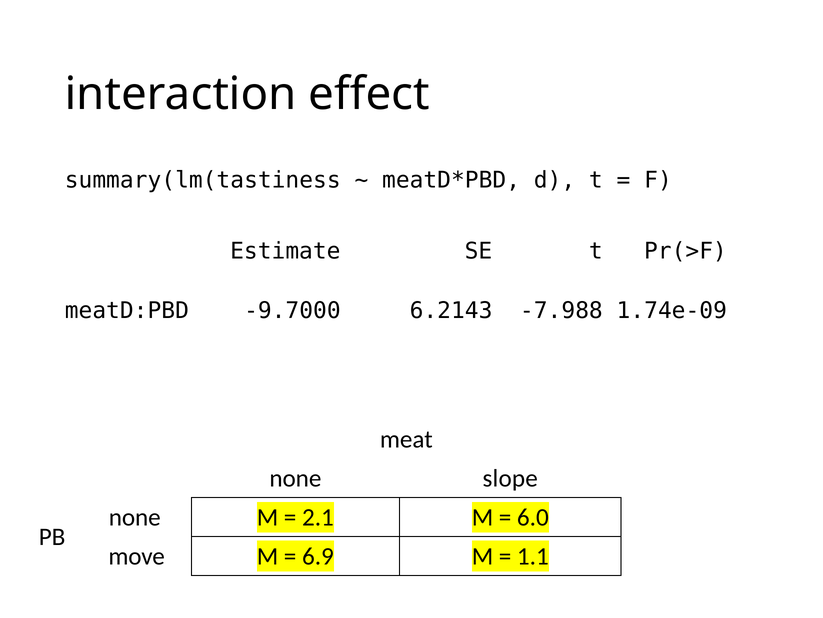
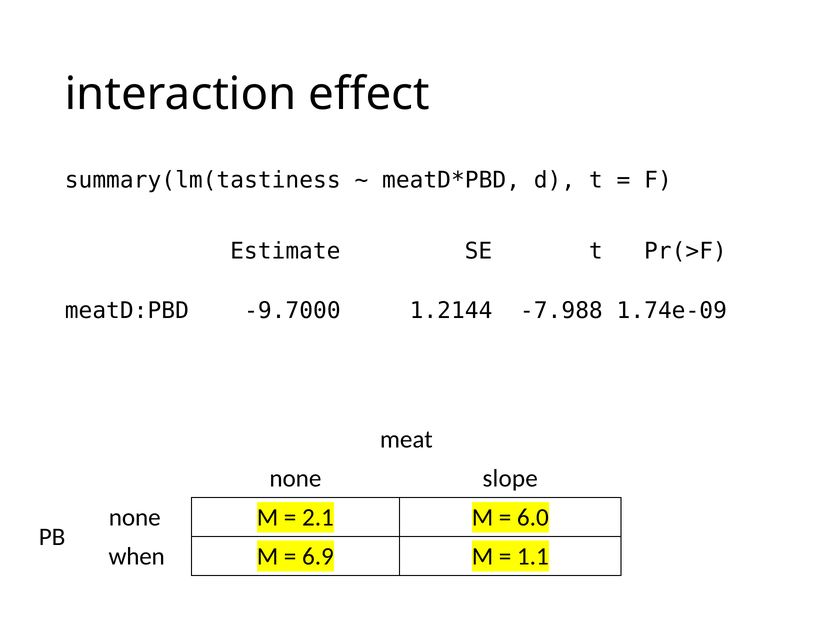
6.2143: 6.2143 -> 1.2144
move: move -> when
